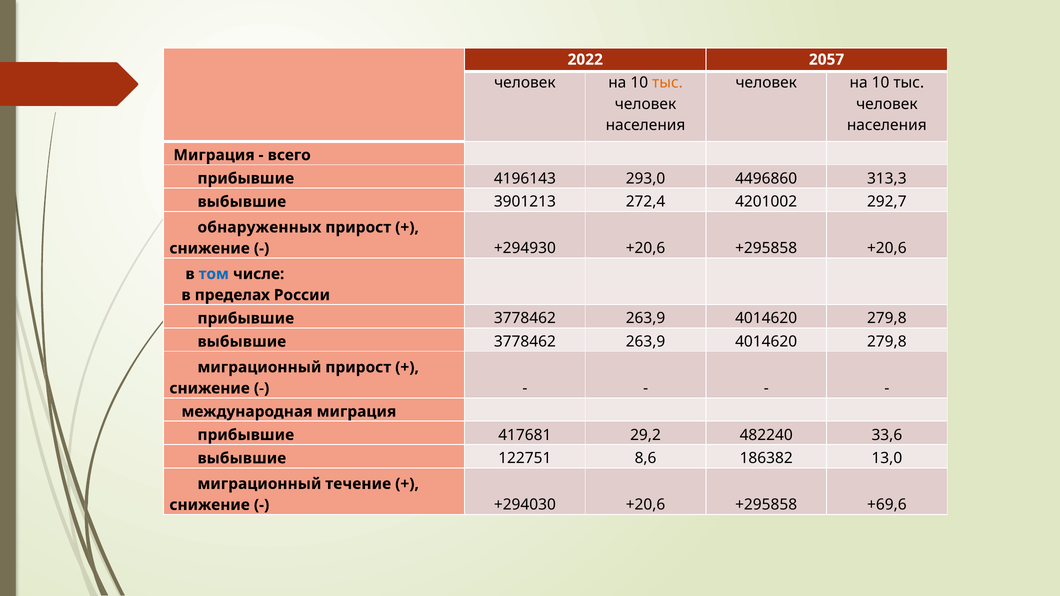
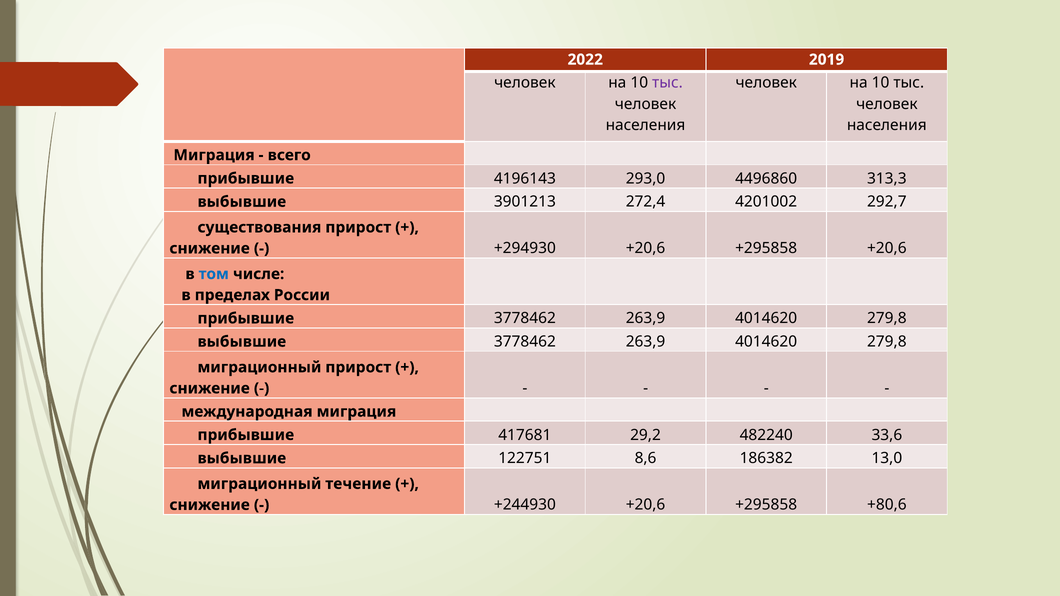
2057: 2057 -> 2019
тыс at (667, 83) colour: orange -> purple
обнаруженных: обнаруженных -> существования
+294030: +294030 -> +244930
+69,6: +69,6 -> +80,6
